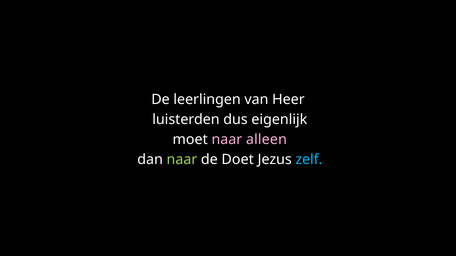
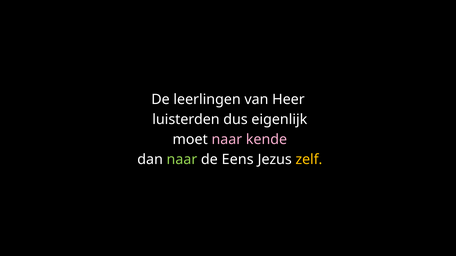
alleen: alleen -> kende
Doet: Doet -> Eens
zelf colour: light blue -> yellow
